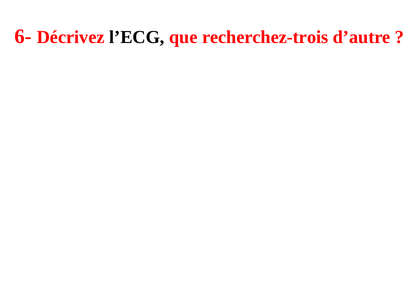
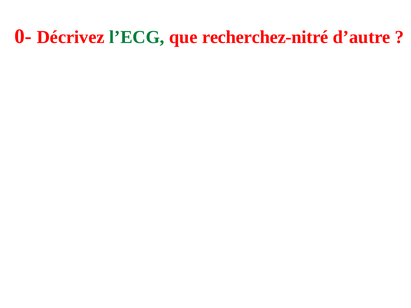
6-: 6- -> 0-
l’ECG colour: black -> green
recherchez-trois: recherchez-trois -> recherchez-nitré
